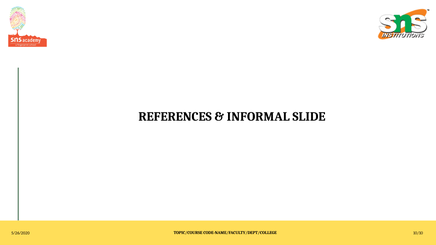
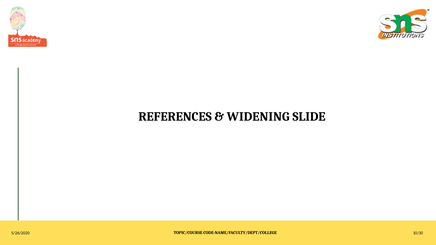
INFORMAL: INFORMAL -> WIDENING
